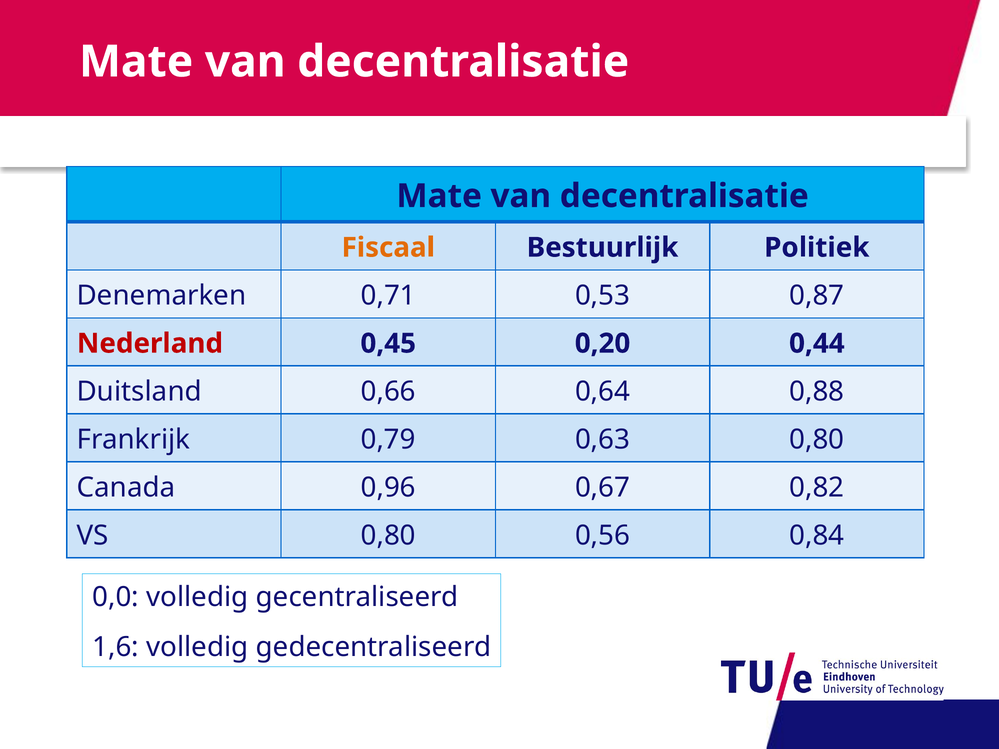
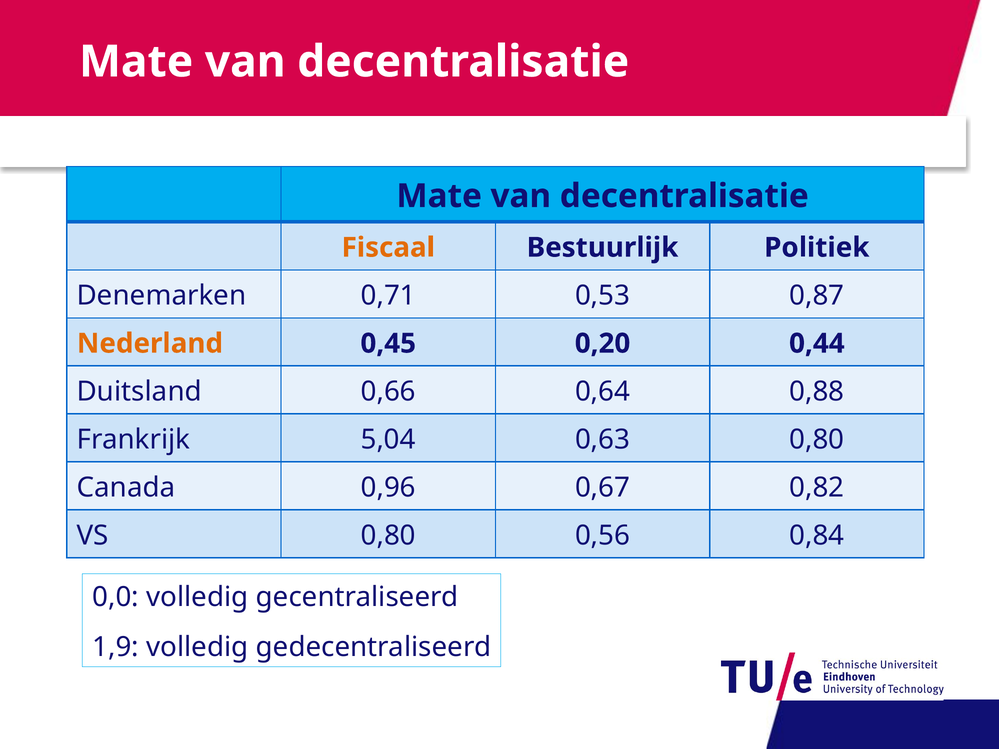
Nederland colour: red -> orange
0,79: 0,79 -> 5,04
1,6: 1,6 -> 1,9
